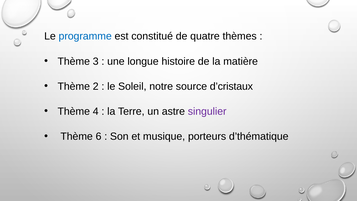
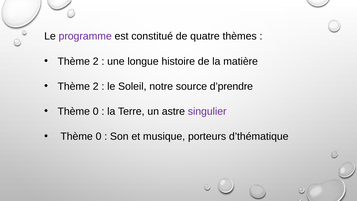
programme colour: blue -> purple
3 at (96, 61): 3 -> 2
d’cristaux: d’cristaux -> d’prendre
4 at (96, 111): 4 -> 0
6 at (99, 136): 6 -> 0
